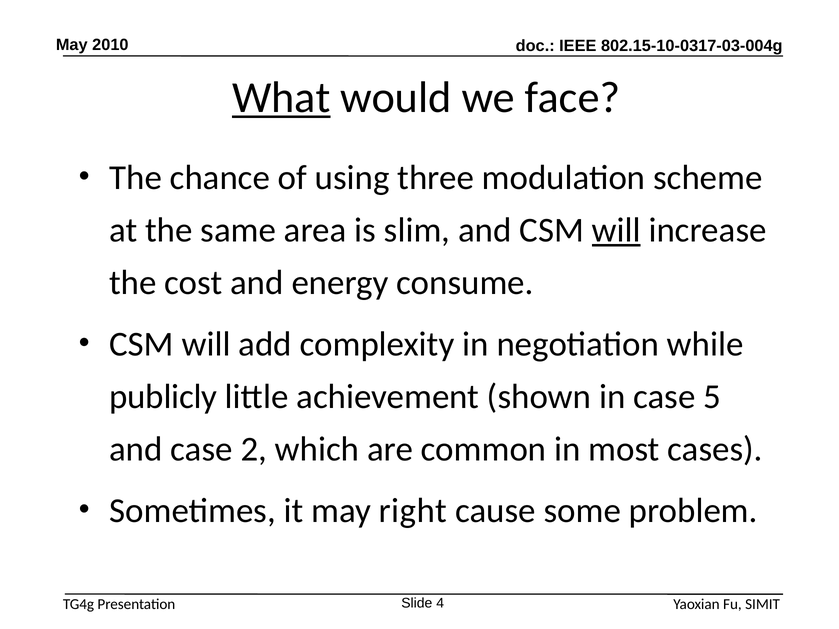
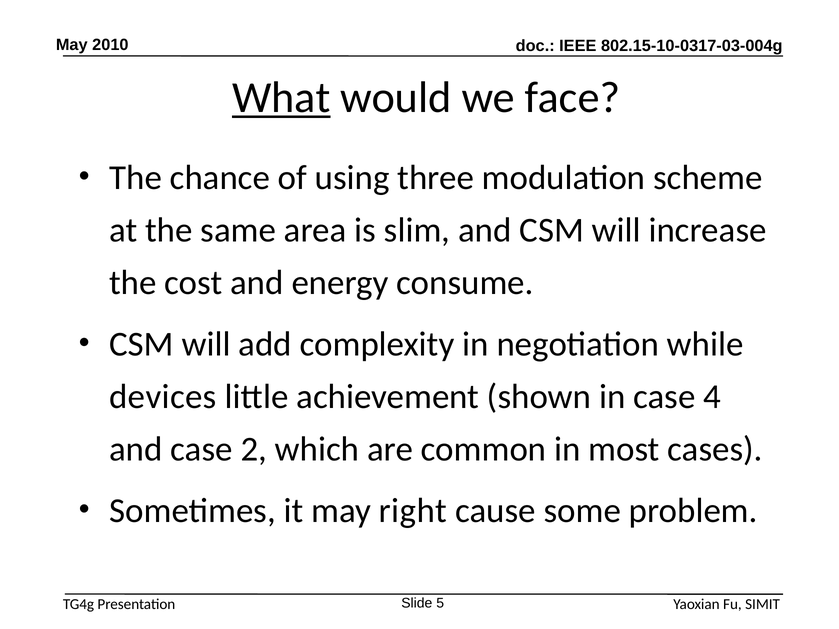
will at (616, 230) underline: present -> none
publicly: publicly -> devices
5: 5 -> 4
4: 4 -> 5
